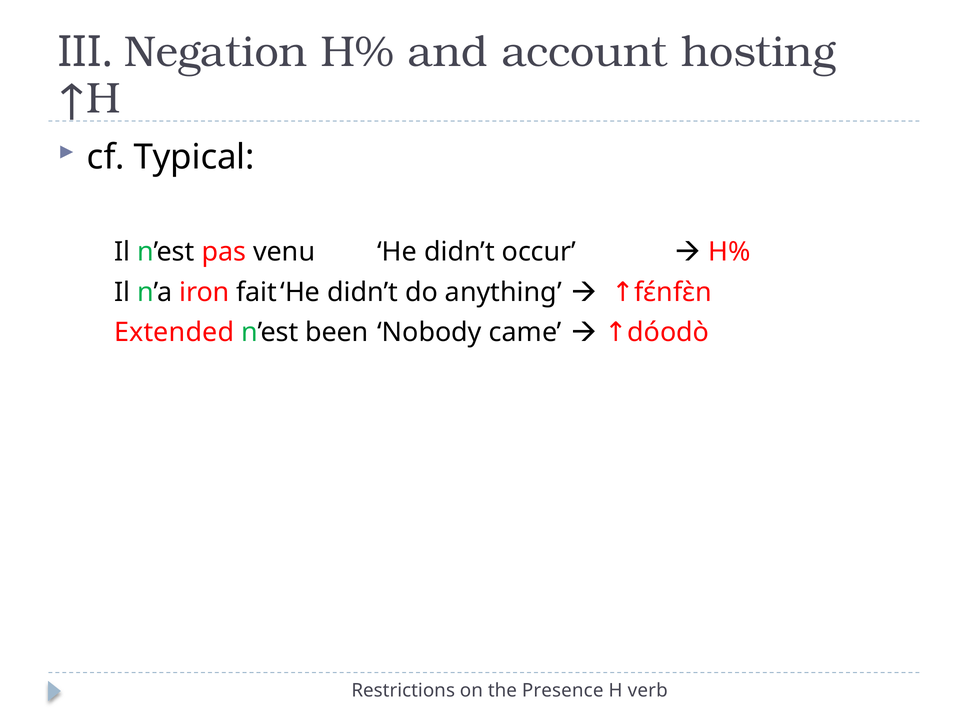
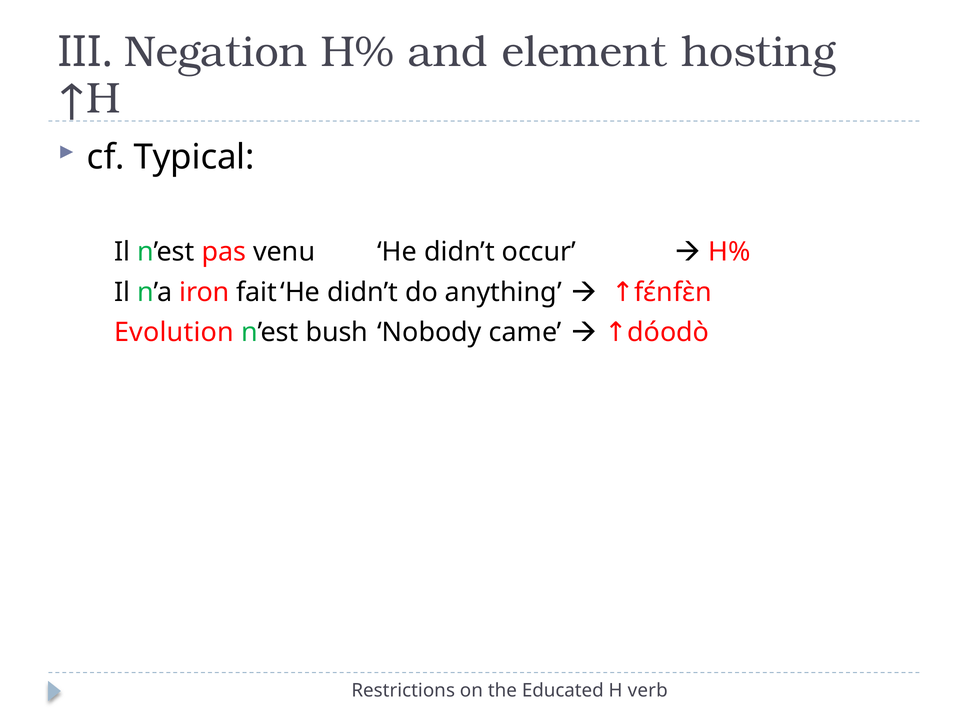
account: account -> element
Extended: Extended -> Evolution
been: been -> bush
Presence: Presence -> Educated
